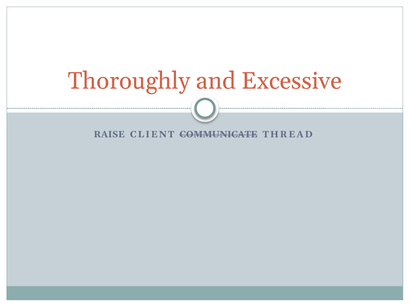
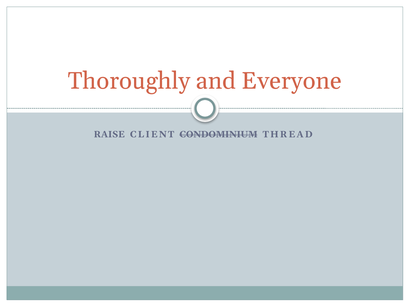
Excessive: Excessive -> Everyone
COMMUNICATE: COMMUNICATE -> CONDOMINIUM
